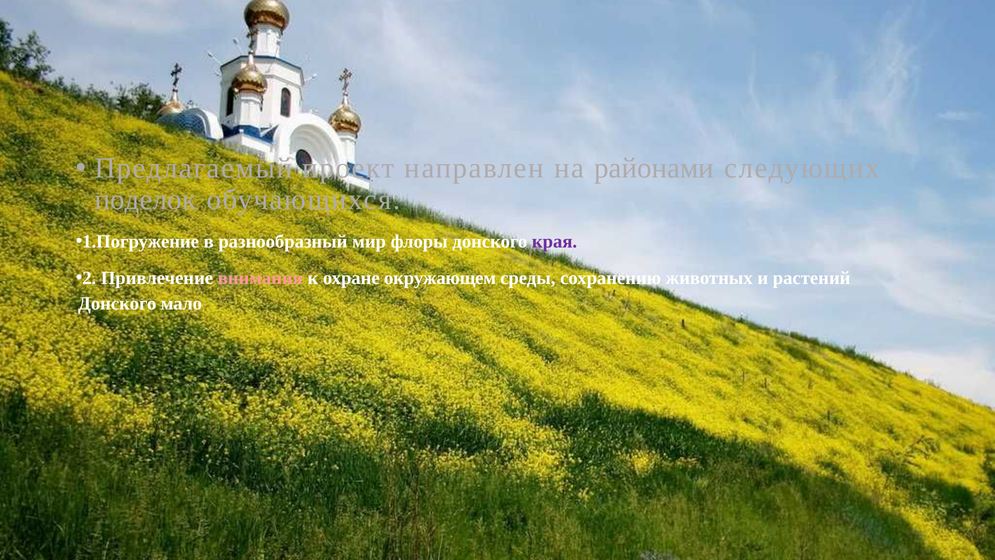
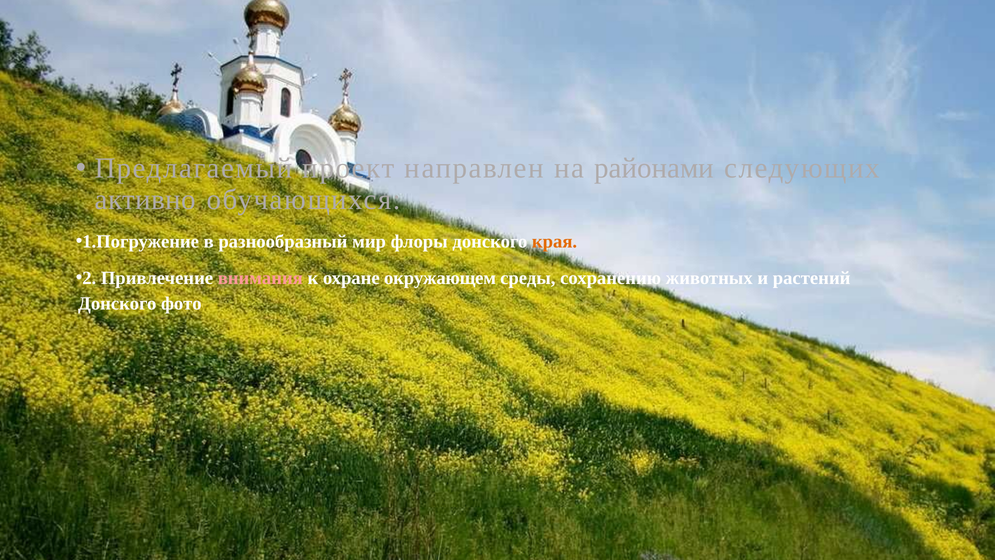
поделок: поделок -> активно
края colour: purple -> orange
мало: мало -> фото
